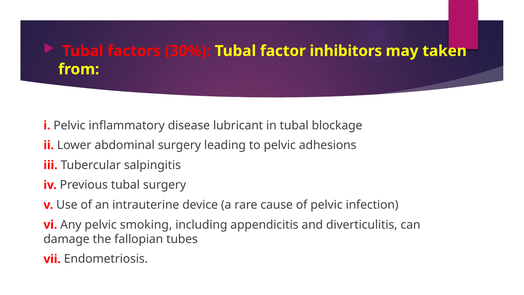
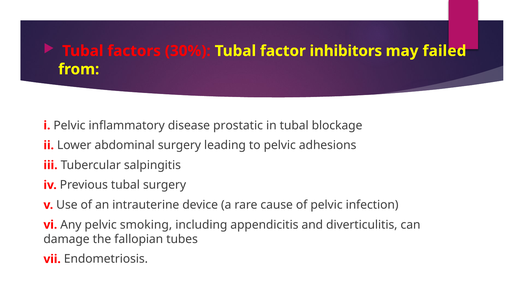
taken: taken -> failed
lubricant: lubricant -> prostatic
